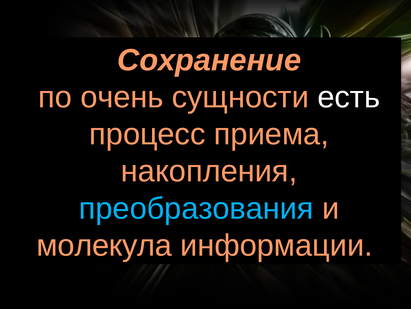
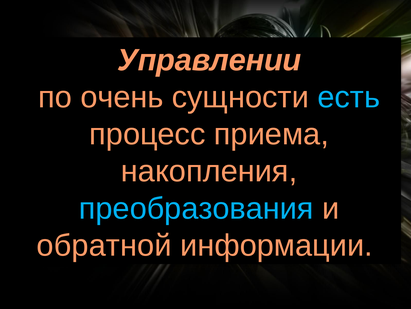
Сохранение: Сохранение -> Управлении
есть colour: white -> light blue
молекула: молекула -> обратной
